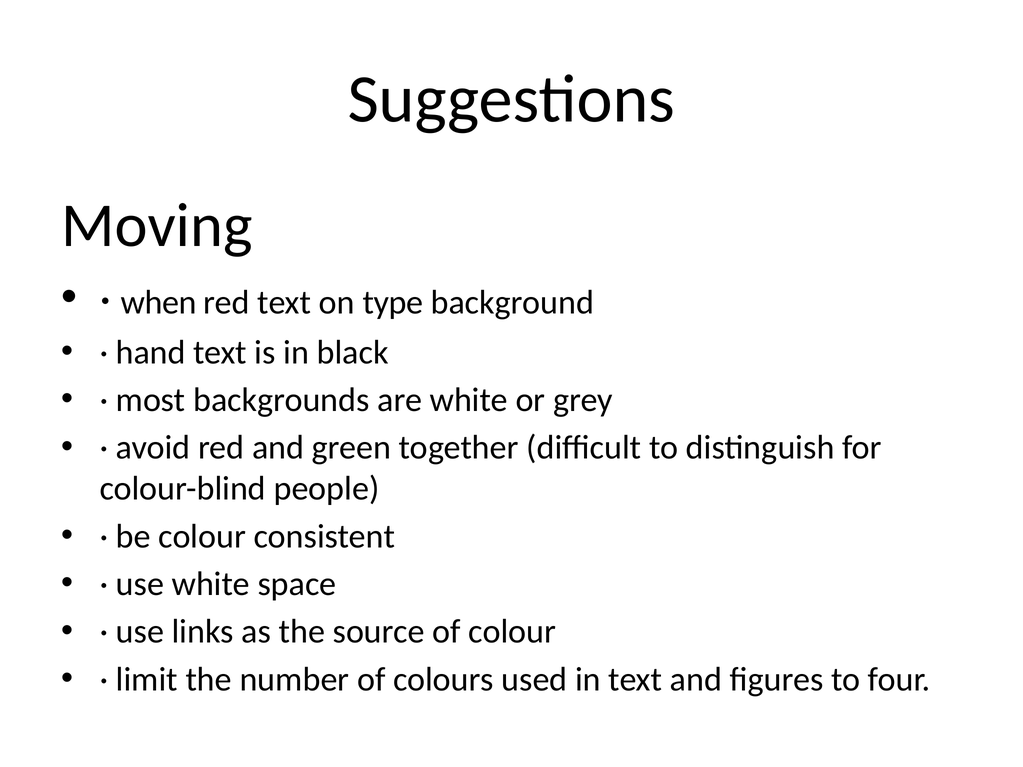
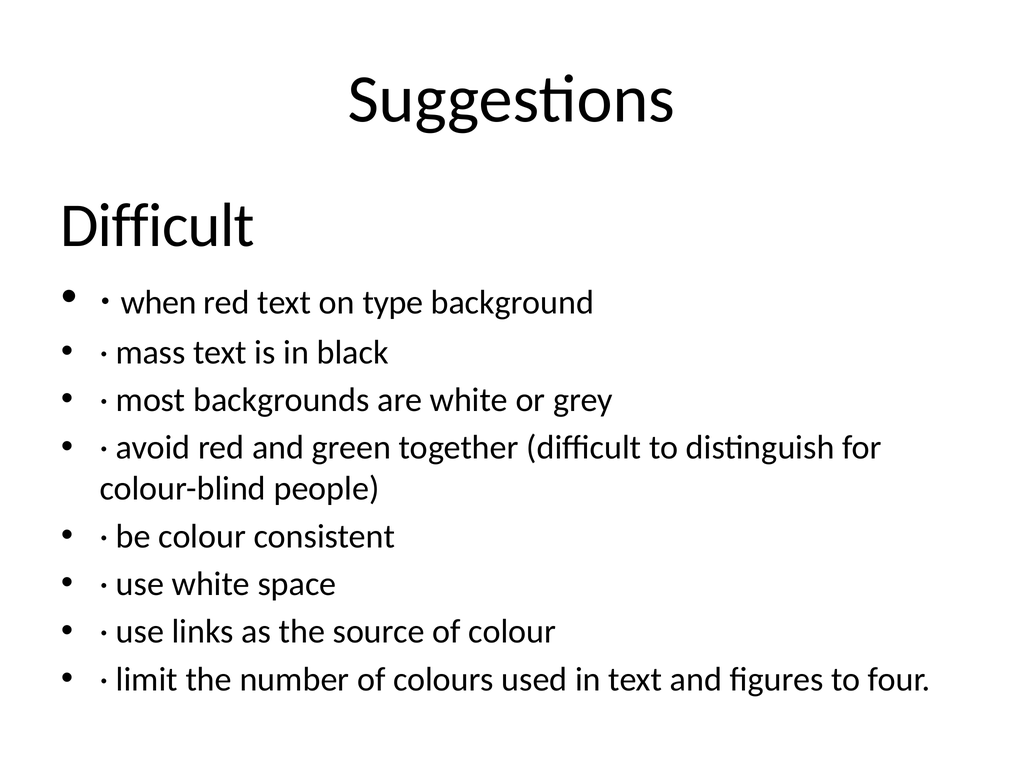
Moving at (157, 226): Moving -> Difficult
hand: hand -> mass
